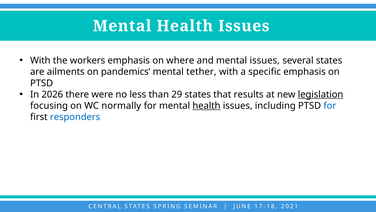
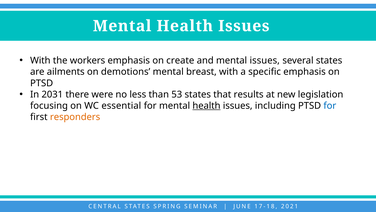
where: where -> create
pandemics: pandemics -> demotions
tether: tether -> breast
2026: 2026 -> 2031
29: 29 -> 53
legislation underline: present -> none
normally: normally -> essential
responders colour: blue -> orange
